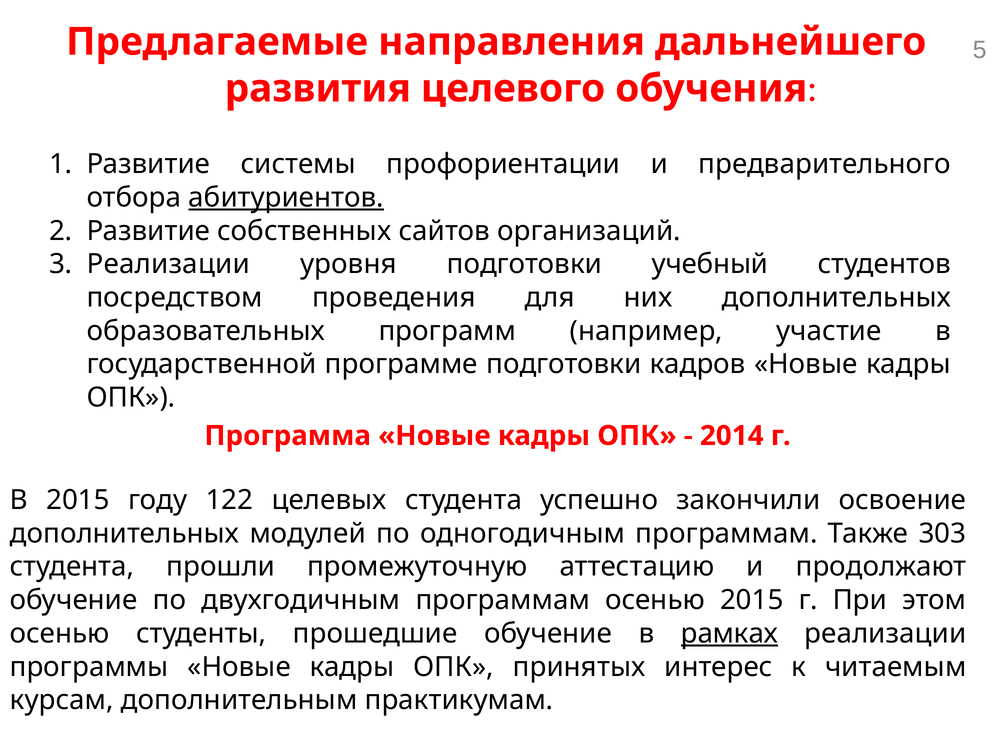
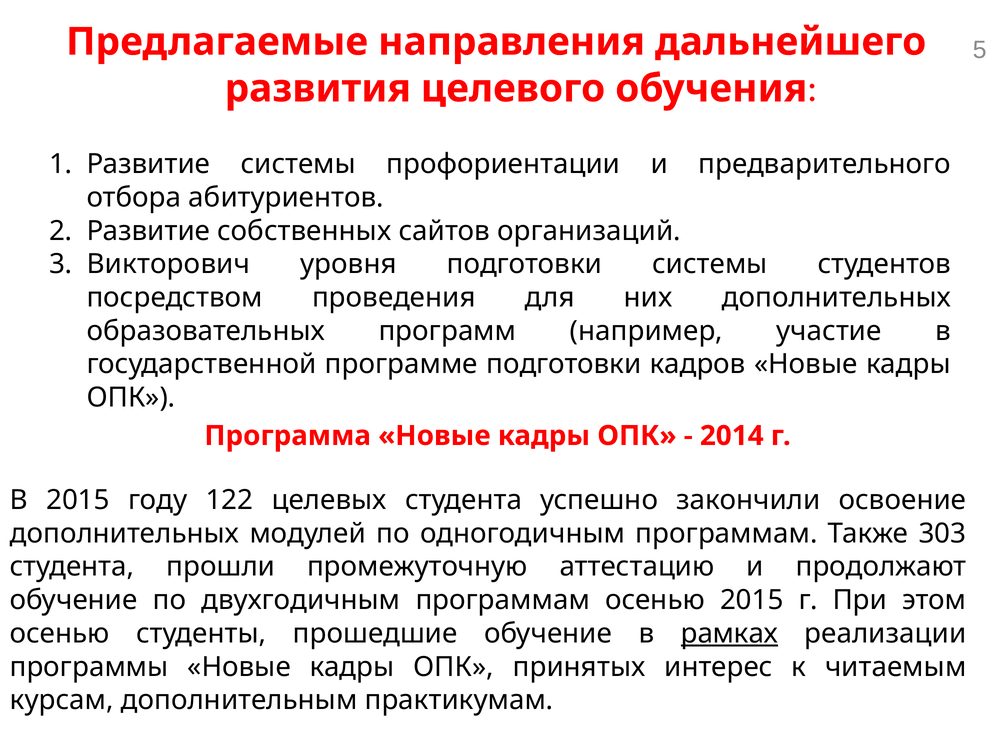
абитуриентов underline: present -> none
Реализации at (168, 264): Реализации -> Викторович
подготовки учебный: учебный -> системы
